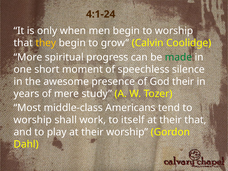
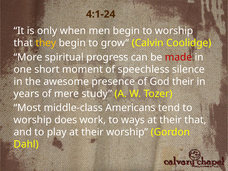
made colour: green -> red
shall: shall -> does
itself: itself -> ways
